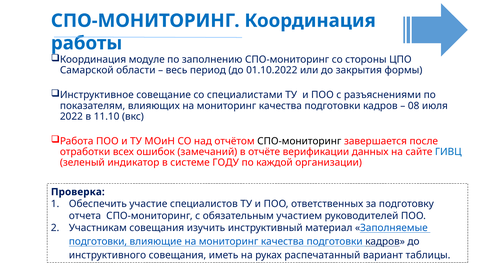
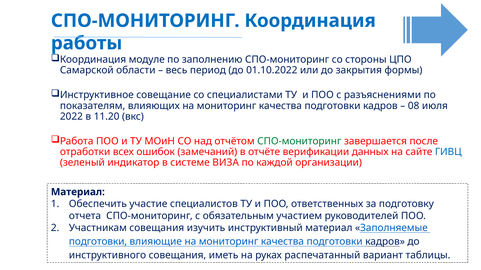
11.10: 11.10 -> 11.20
СПО-мониторинг at (299, 141) colour: black -> green
ГОДУ: ГОДУ -> ВИЗА
Проверка at (78, 192): Проверка -> Материал
